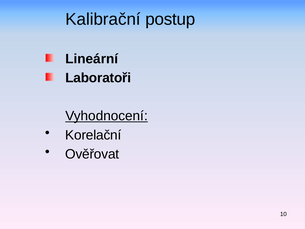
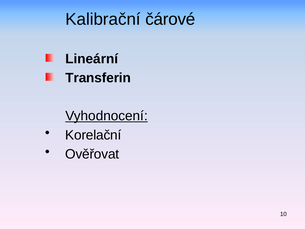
postup: postup -> čárové
Laboratoři: Laboratoři -> Transferin
